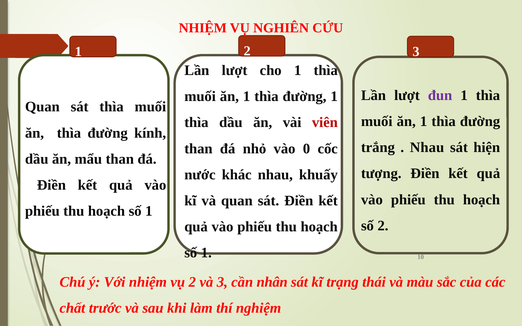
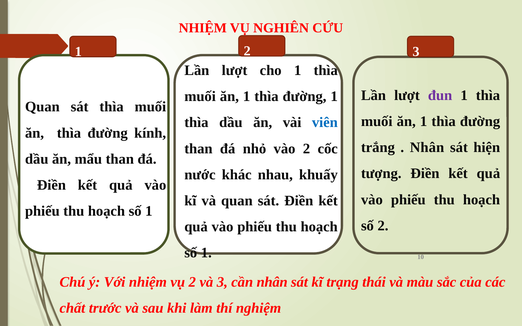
viên colour: red -> blue
Nhau at (427, 148): Nhau -> Nhân
vào 0: 0 -> 2
